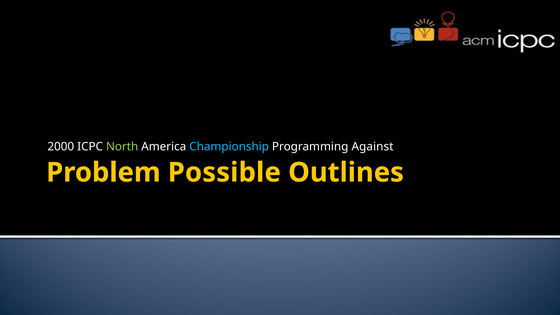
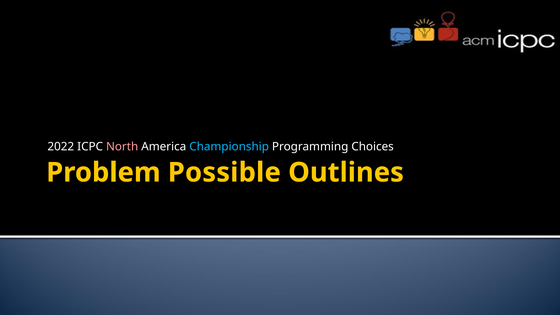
2000: 2000 -> 2022
North colour: light green -> pink
Against: Against -> Choices
